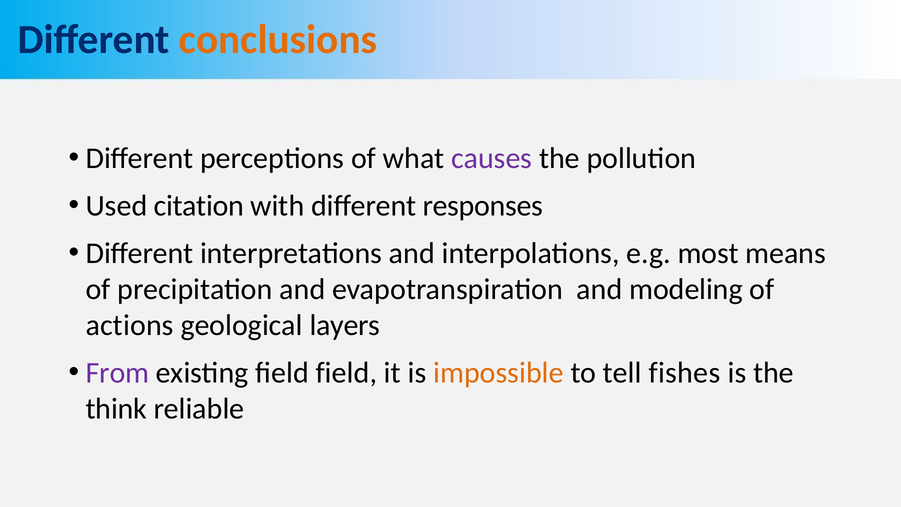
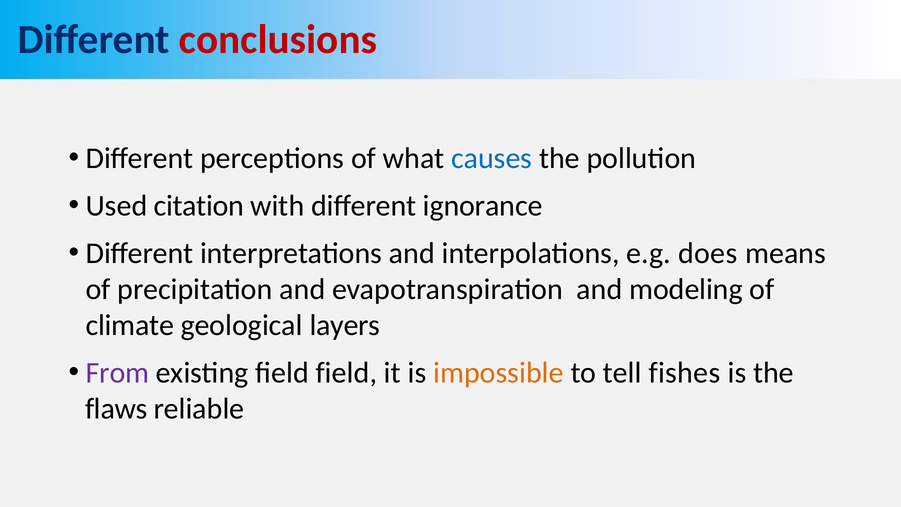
conclusions colour: orange -> red
causes colour: purple -> blue
responses: responses -> ignorance
most: most -> does
actions: actions -> climate
think: think -> flaws
